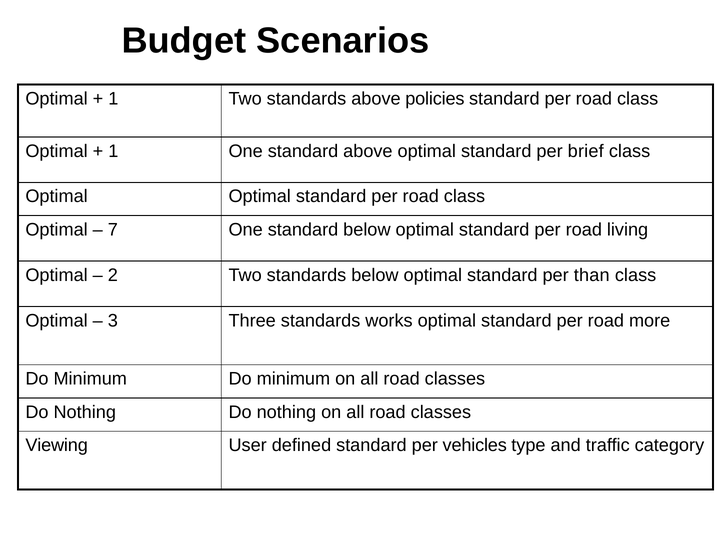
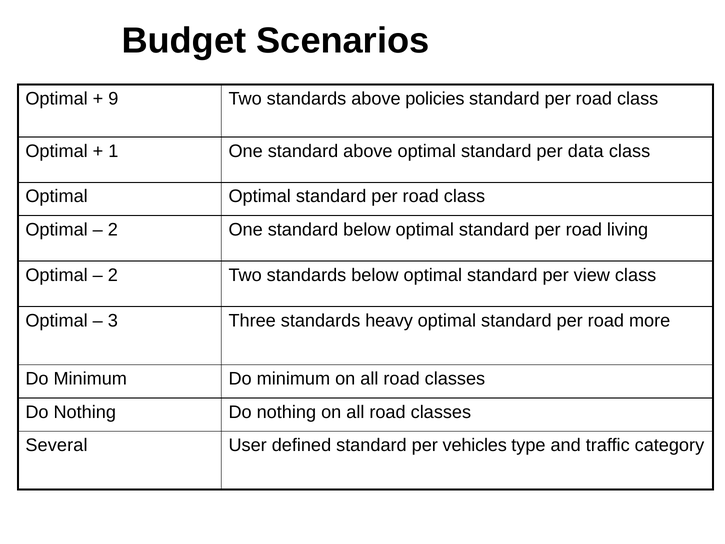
1 at (113, 99): 1 -> 9
brief: brief -> data
7 at (113, 230): 7 -> 2
than: than -> view
works: works -> heavy
Viewing: Viewing -> Several
